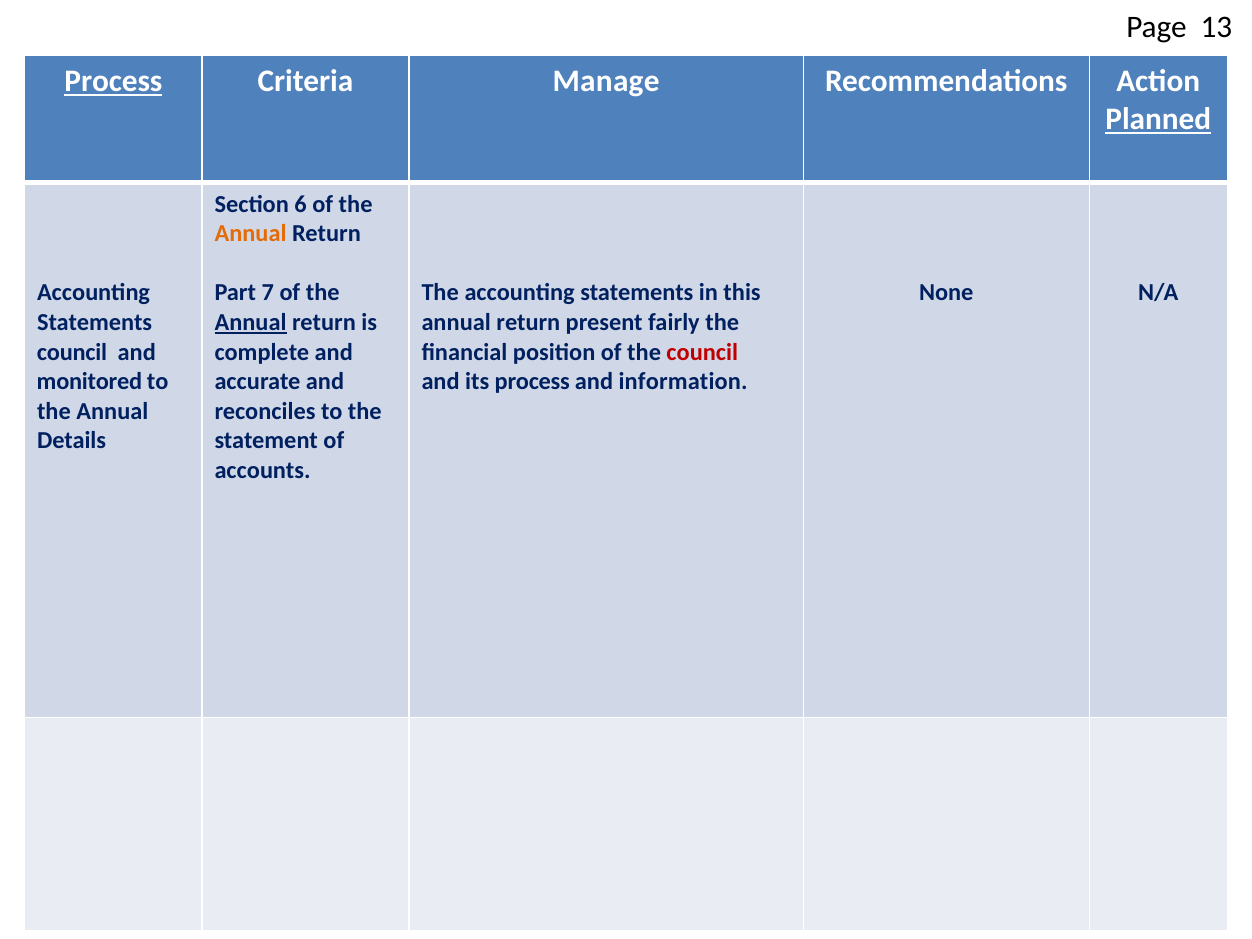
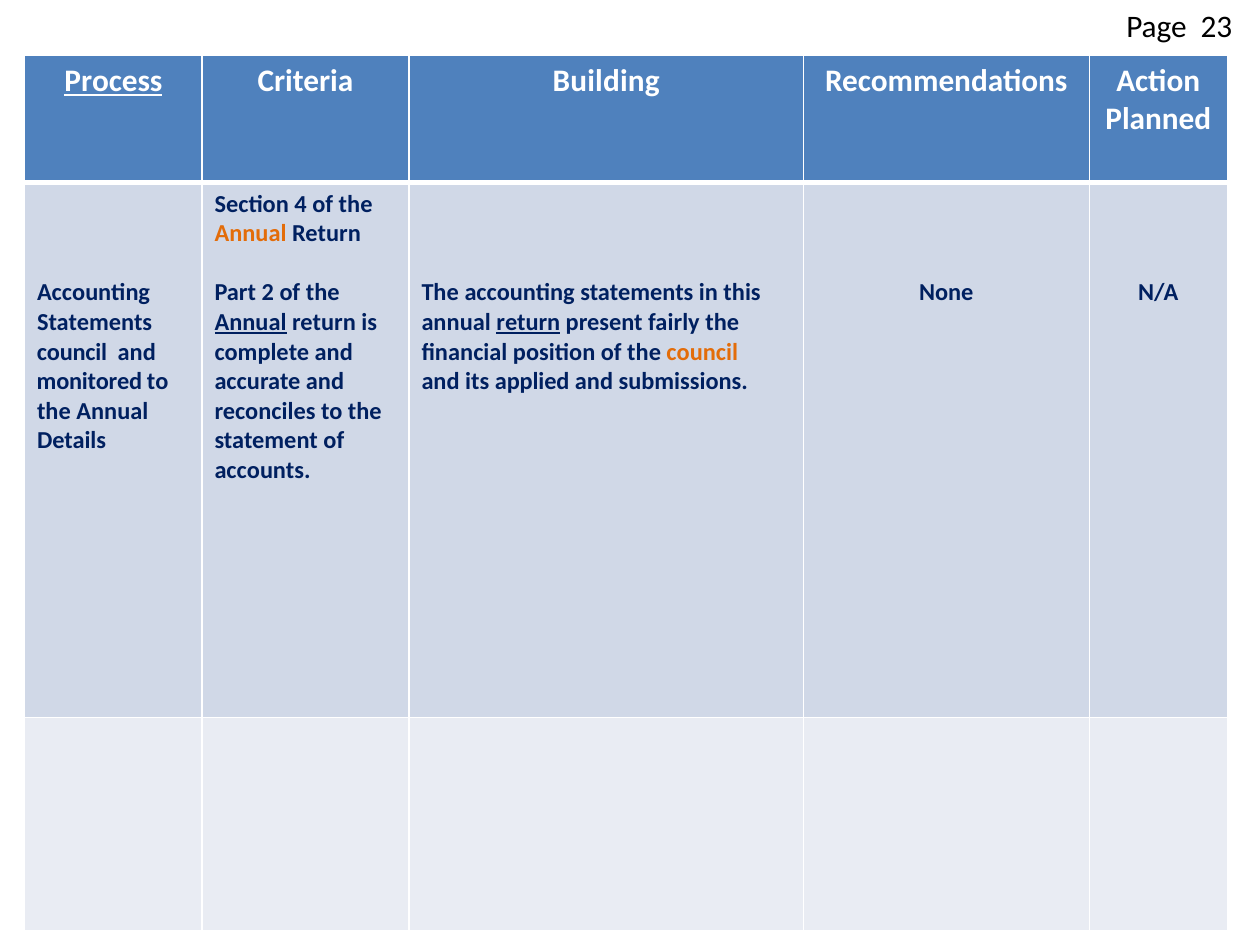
13: 13 -> 23
Manage: Manage -> Building
Planned underline: present -> none
6: 6 -> 4
7: 7 -> 2
return at (528, 322) underline: none -> present
council at (702, 352) colour: red -> orange
its process: process -> applied
information: information -> submissions
